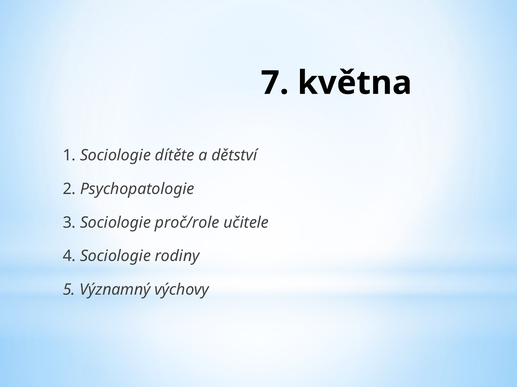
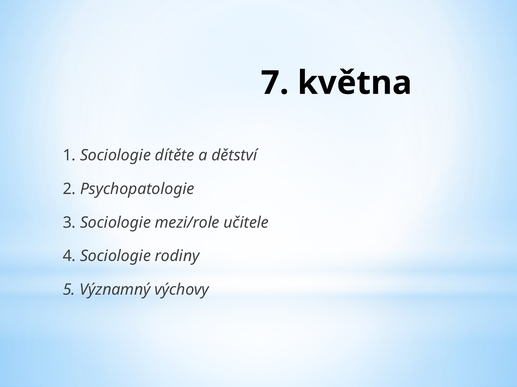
proč/role: proč/role -> mezi/role
